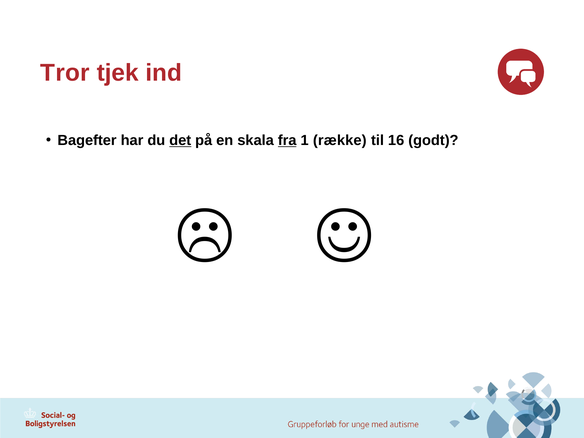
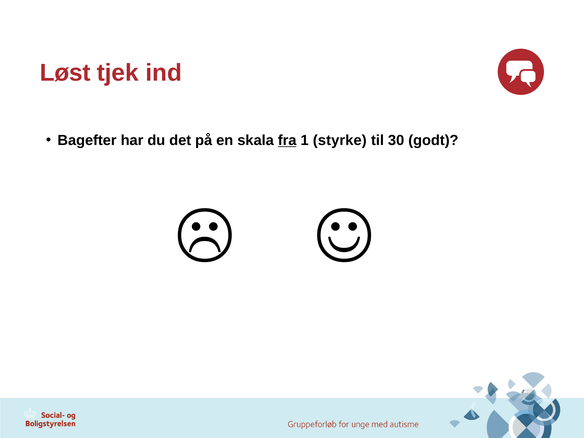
Tror: Tror -> Løst
det underline: present -> none
række: række -> styrke
16: 16 -> 30
